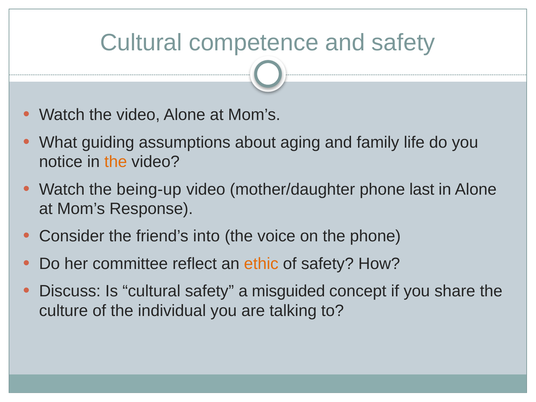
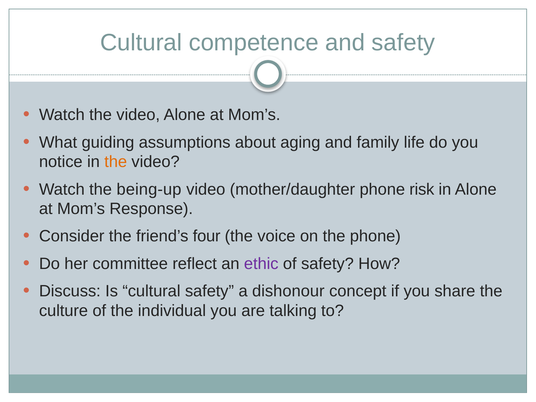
last: last -> risk
into: into -> four
ethic colour: orange -> purple
misguided: misguided -> dishonour
